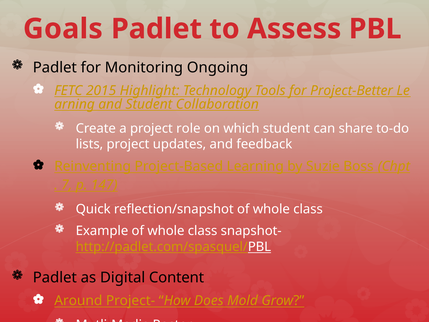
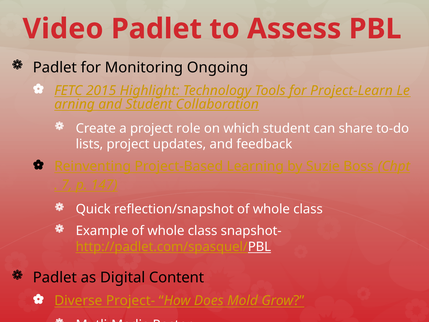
Goals: Goals -> Video
Project-Better: Project-Better -> Project-Learn
Around: Around -> Diverse
